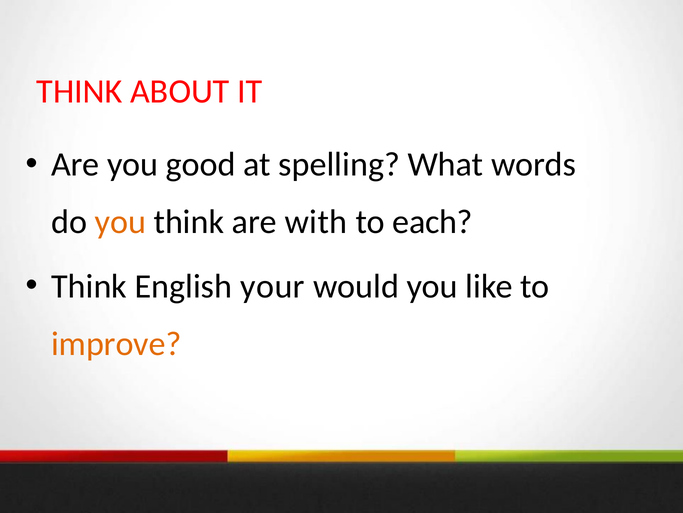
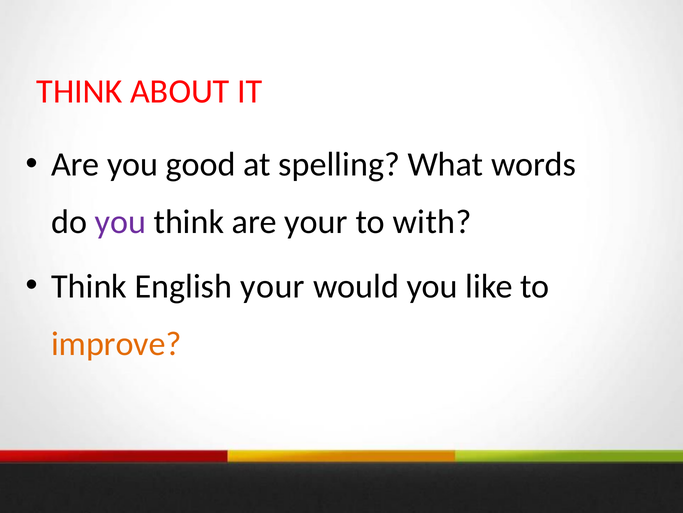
you at (120, 222) colour: orange -> purple
are with: with -> your
each: each -> with
